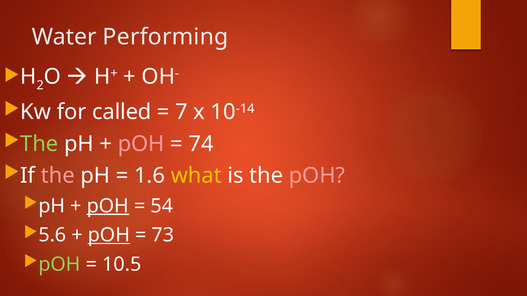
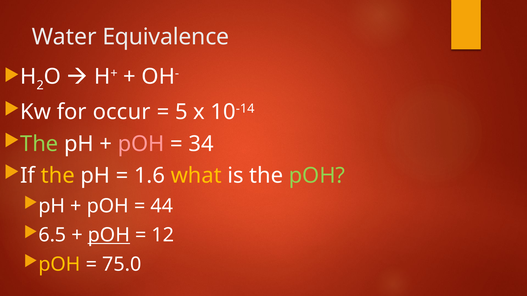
Performing: Performing -> Equivalence
called: called -> occur
7: 7 -> 5
74: 74 -> 34
the at (58, 176) colour: pink -> yellow
pOH at (317, 176) colour: pink -> light green
pOH at (108, 206) underline: present -> none
54: 54 -> 44
5.6: 5.6 -> 6.5
73: 73 -> 12
pOH at (59, 265) colour: light green -> yellow
10.5: 10.5 -> 75.0
